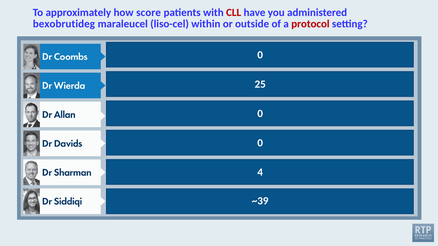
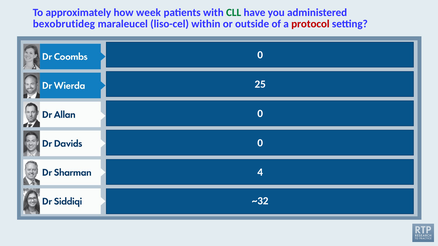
score: score -> week
CLL colour: red -> green
~39: ~39 -> ~32
